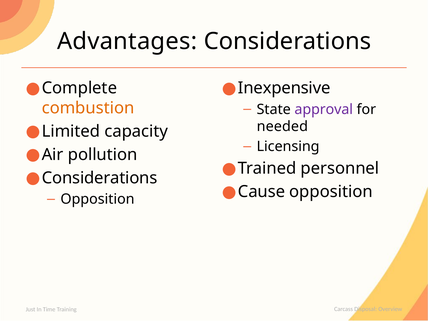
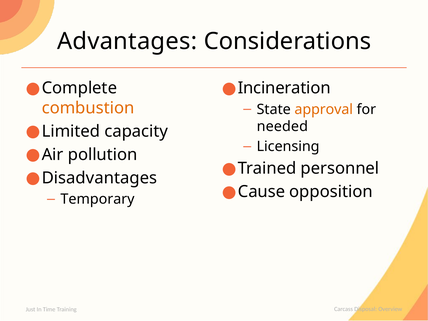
Inexpensive: Inexpensive -> Incineration
approval colour: purple -> orange
Considerations at (100, 178): Considerations -> Disadvantages
Opposition at (98, 199): Opposition -> Temporary
